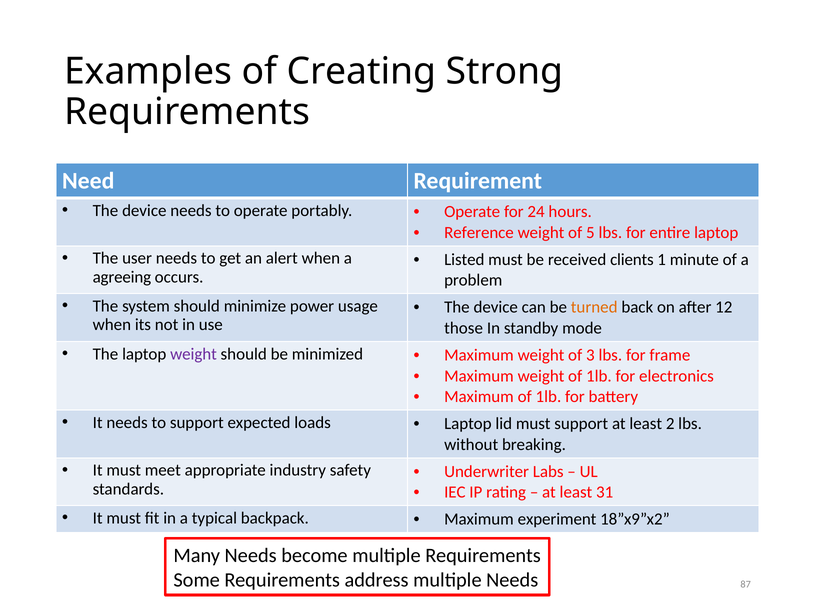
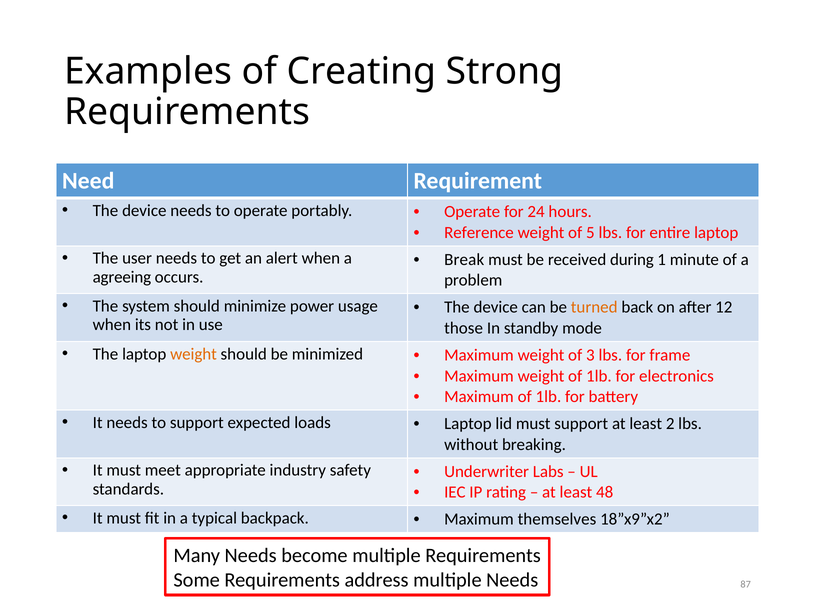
Listed: Listed -> Break
clients: clients -> during
weight at (193, 353) colour: purple -> orange
31: 31 -> 48
experiment: experiment -> themselves
